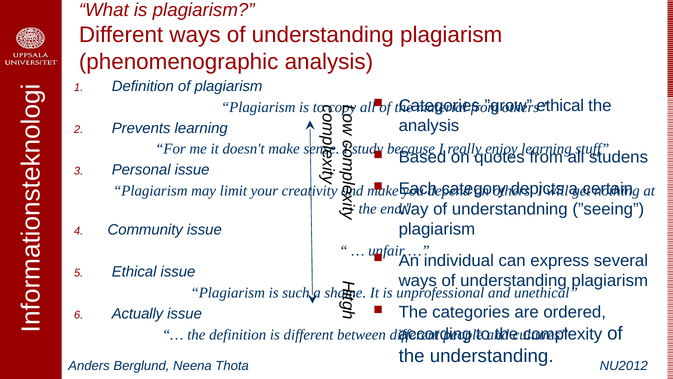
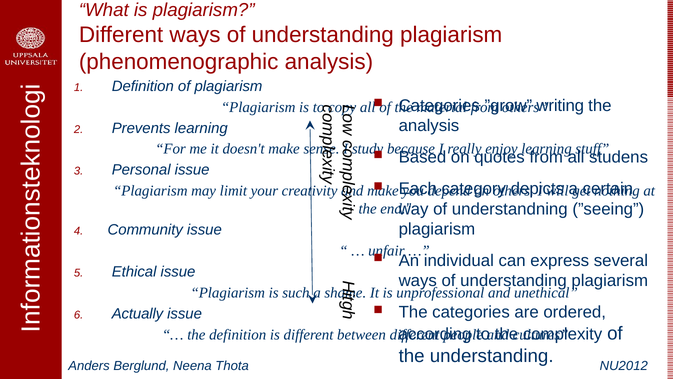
ethical at (560, 106): ethical -> writing
